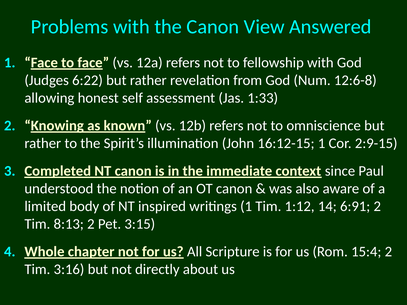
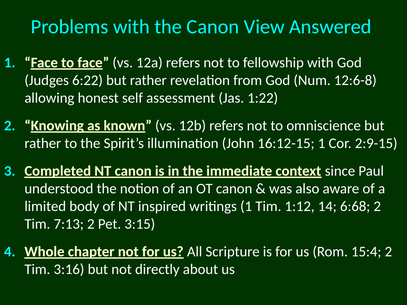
1:33: 1:33 -> 1:22
6:91: 6:91 -> 6:68
8:13: 8:13 -> 7:13
